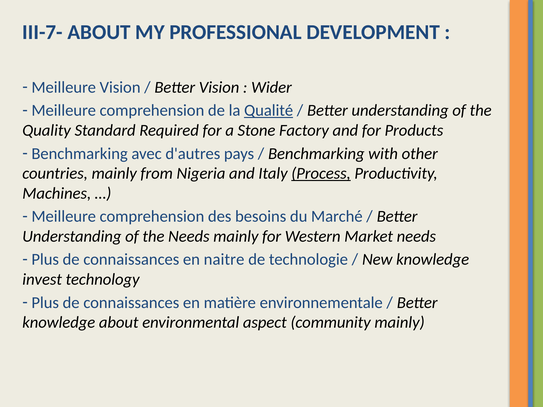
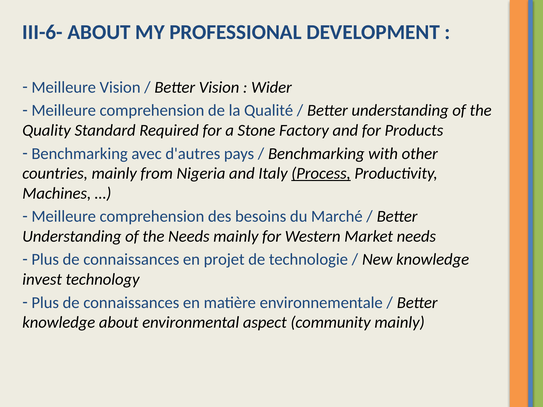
III-7-: III-7- -> III-6-
Qualité underline: present -> none
naitre: naitre -> projet
